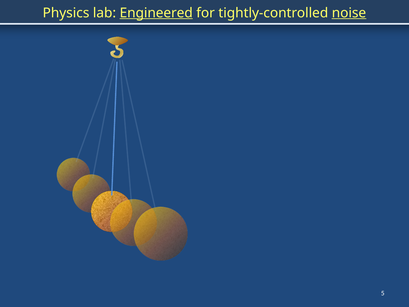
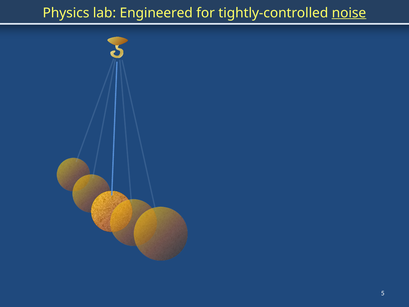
Engineered underline: present -> none
